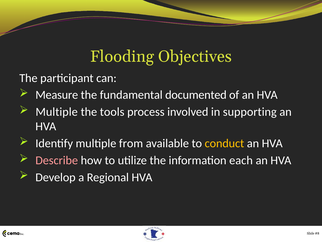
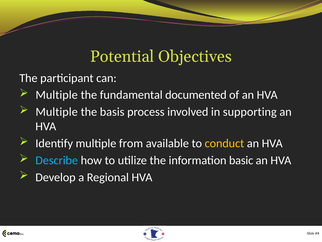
Flooding: Flooding -> Potential
Measure at (57, 95): Measure -> Multiple
tools: tools -> basis
Describe colour: pink -> light blue
each: each -> basic
